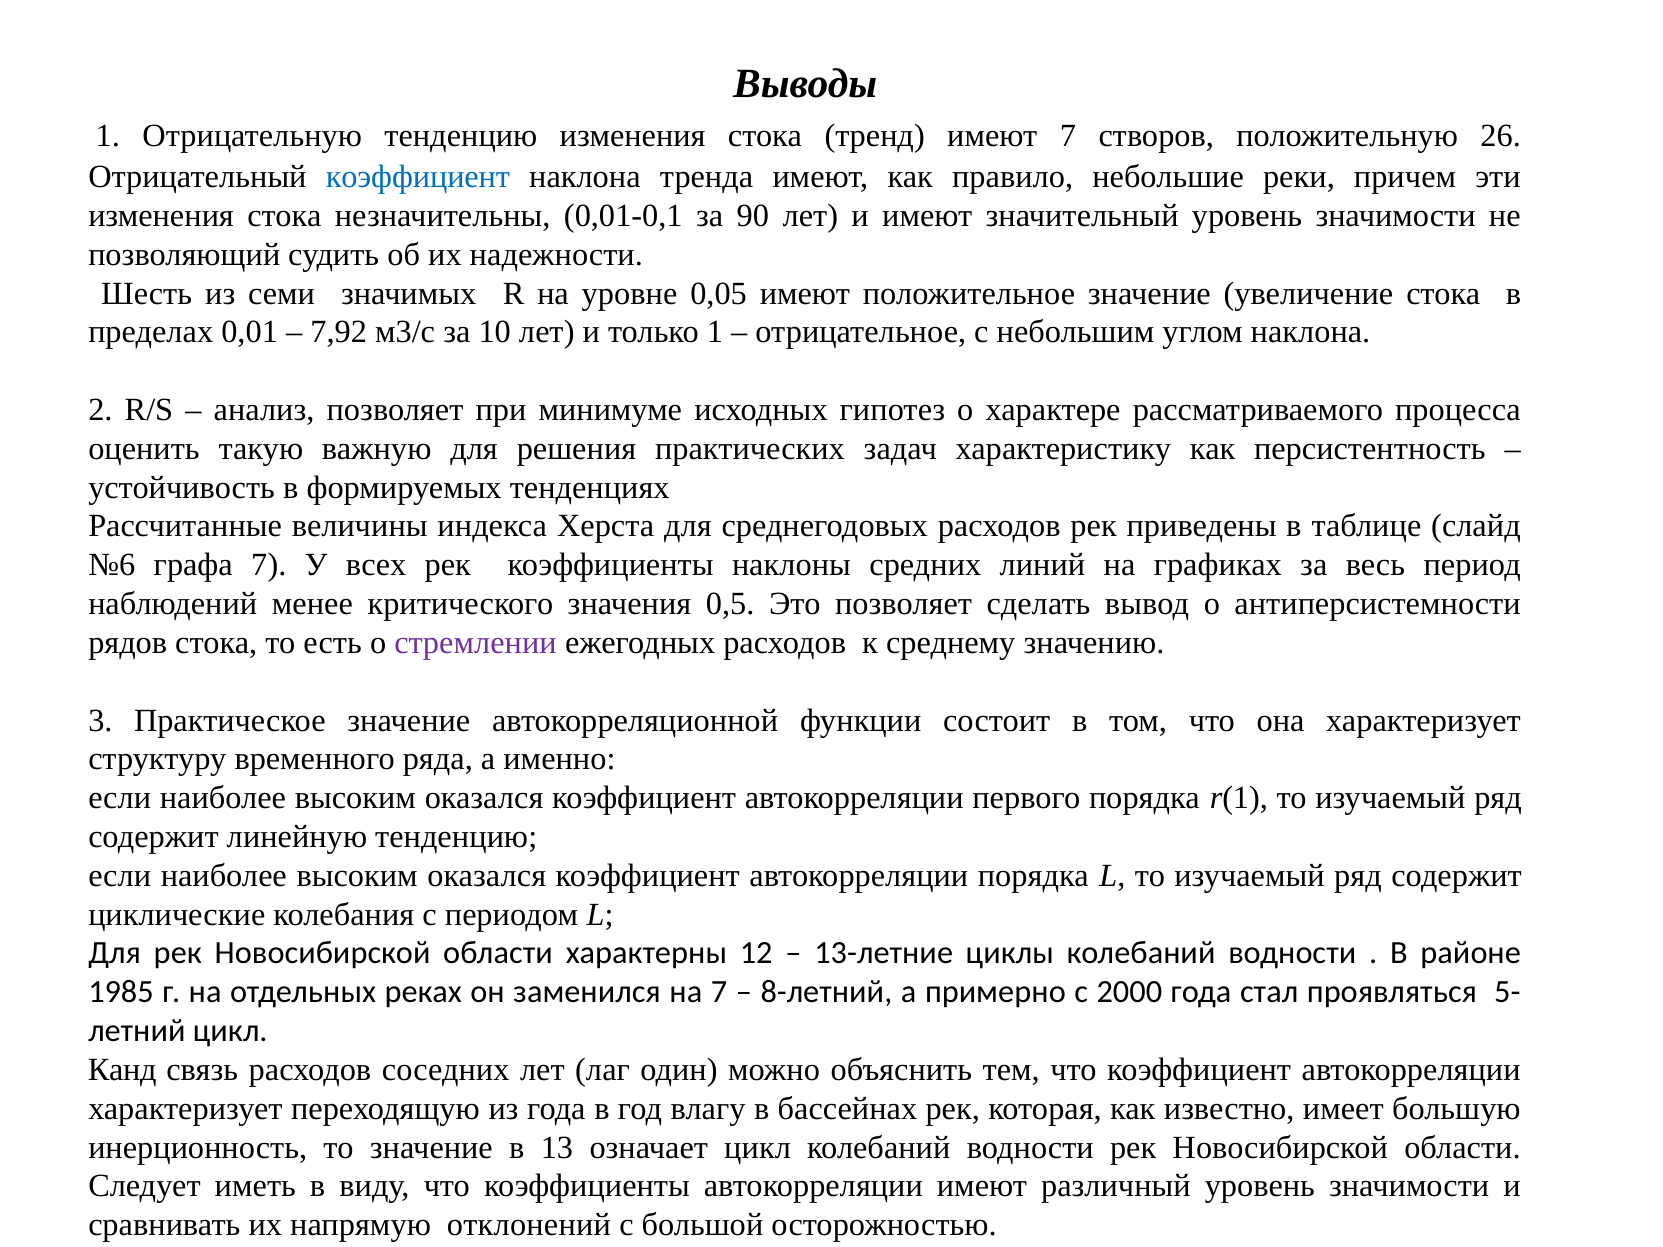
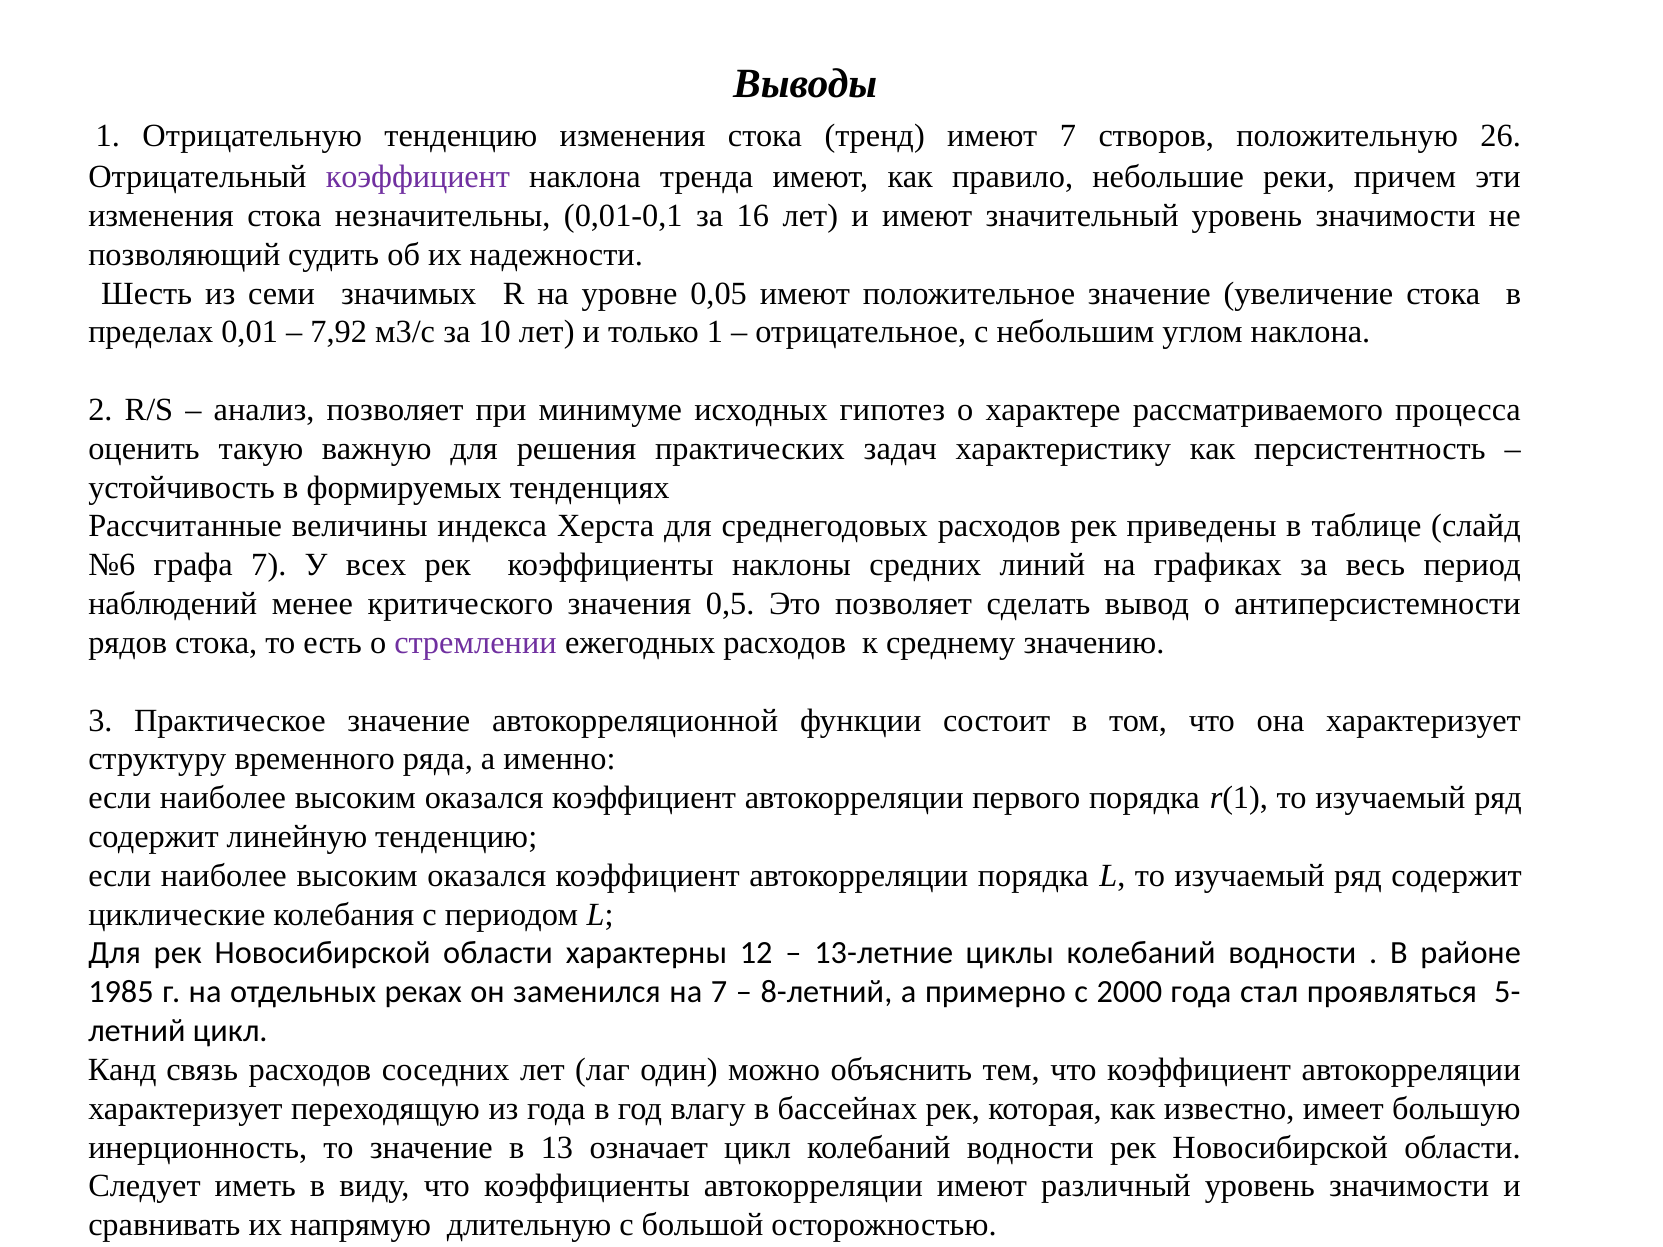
коэффициент at (418, 177) colour: blue -> purple
90: 90 -> 16
отклонений: отклонений -> длительную
